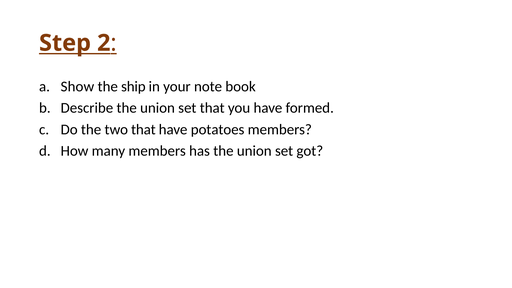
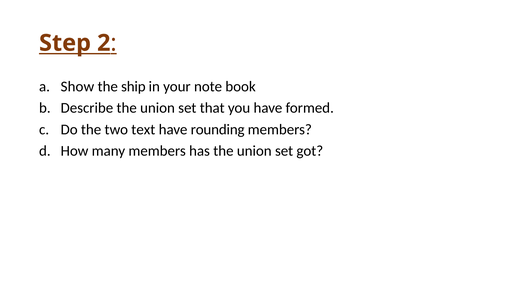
two that: that -> text
potatoes: potatoes -> rounding
